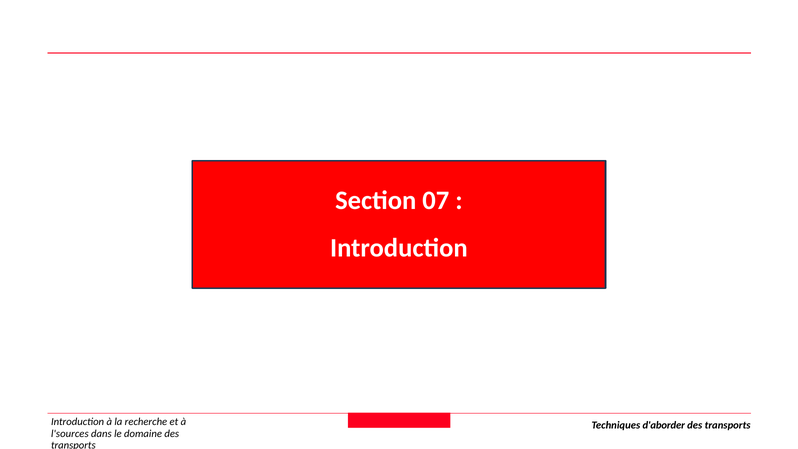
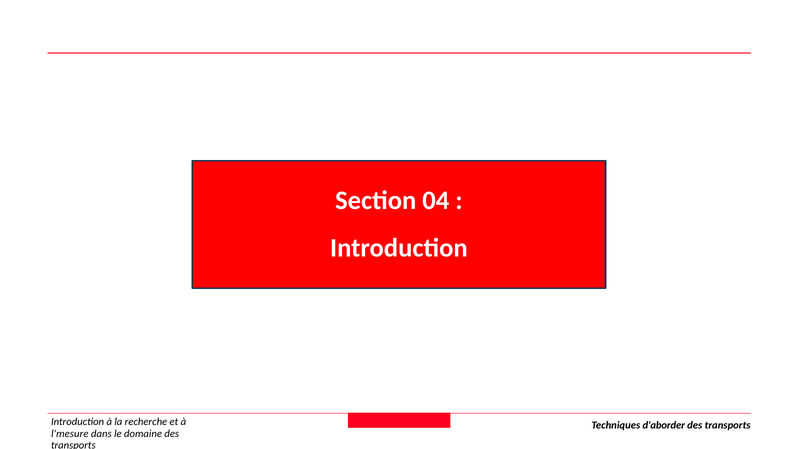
07: 07 -> 04
l'sources: l'sources -> l'mesure
